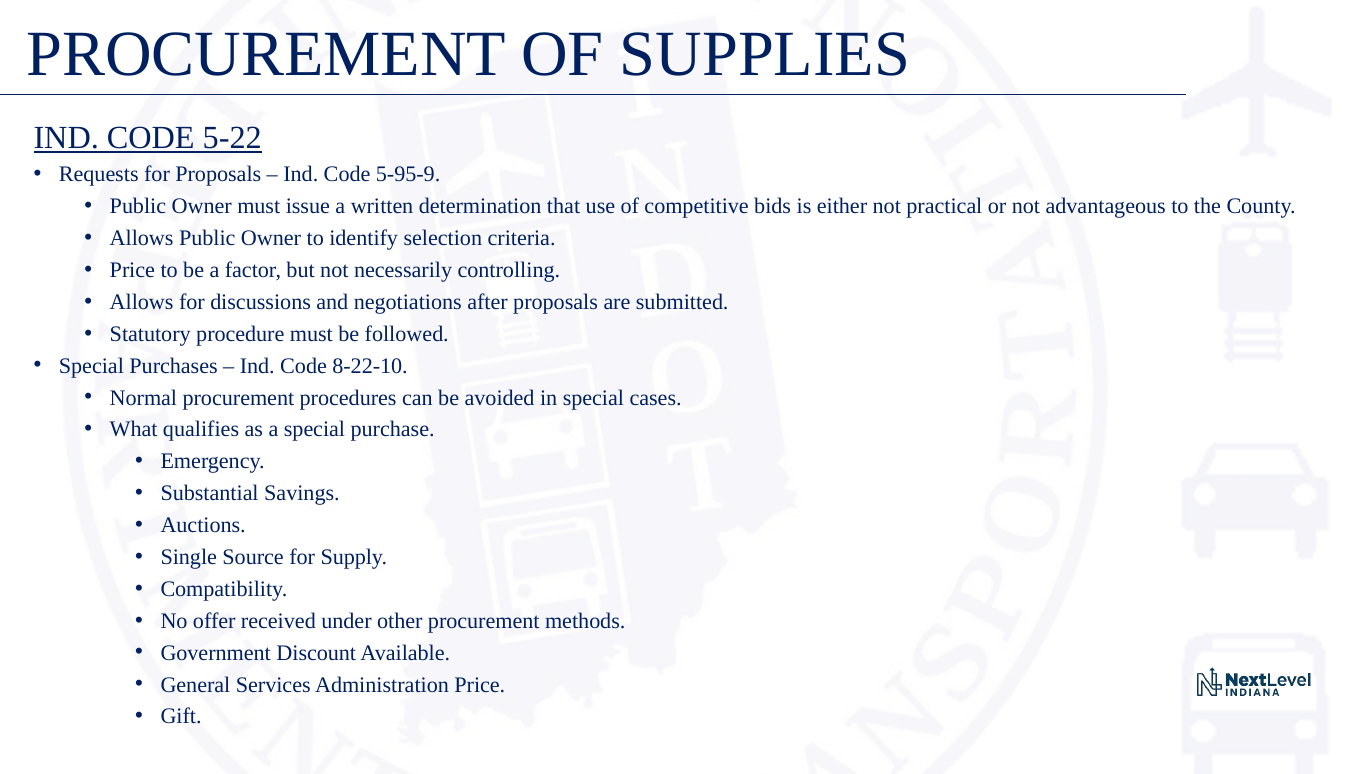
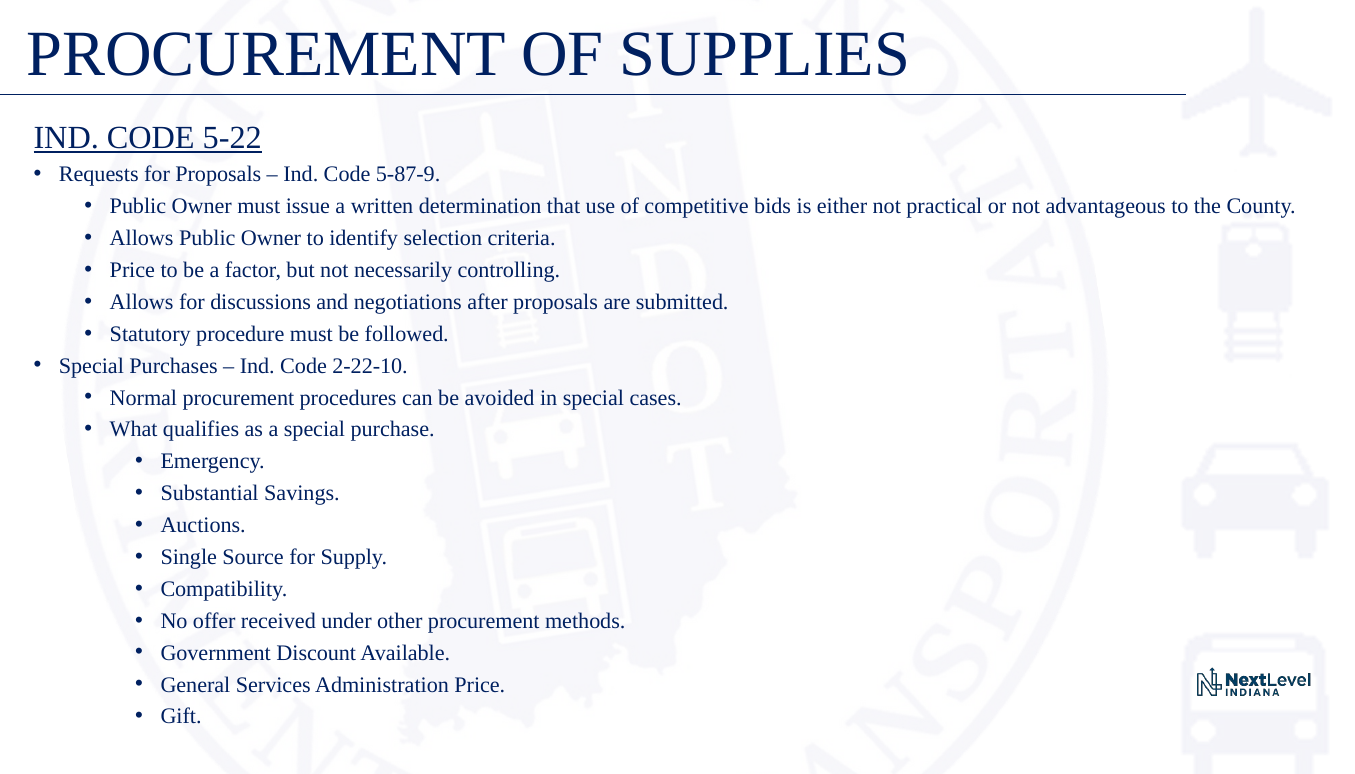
5-95-9: 5-95-9 -> 5-87-9
8-22-10: 8-22-10 -> 2-22-10
